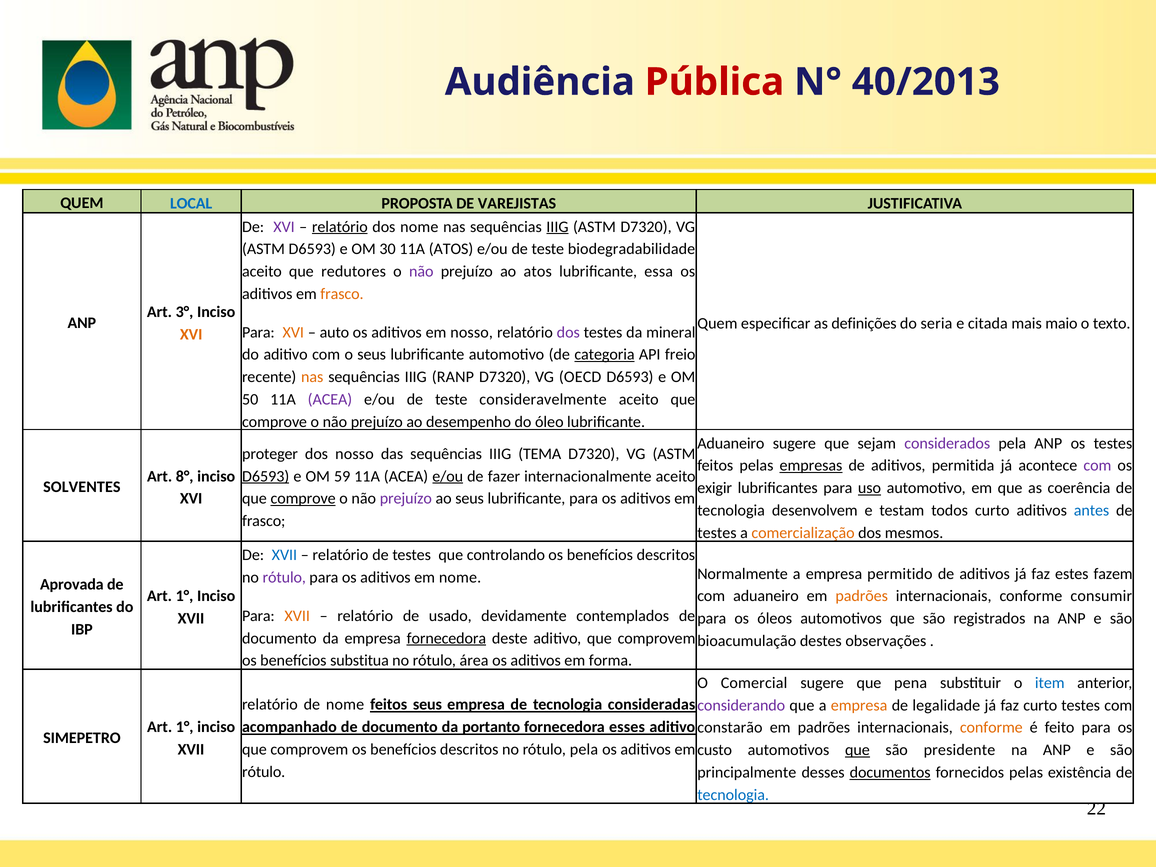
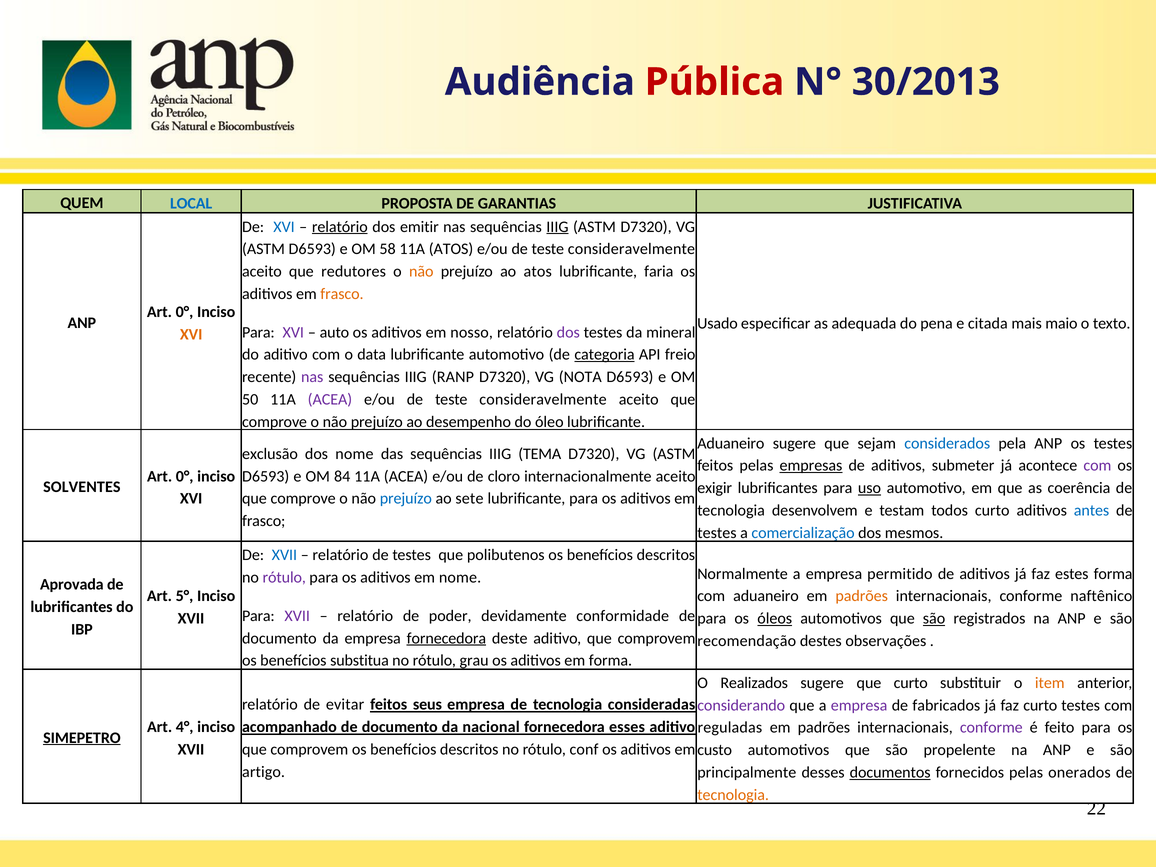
40/2013: 40/2013 -> 30/2013
VAREJISTAS: VAREJISTAS -> GARANTIAS
XVI at (284, 227) colour: purple -> blue
dos nome: nome -> emitir
30: 30 -> 58
biodegradabilidade at (631, 249): biodegradabilidade -> consideravelmente
não at (421, 272) colour: purple -> orange
essa: essa -> faria
3° at (184, 312): 3° -> 0°
Quem at (717, 323): Quem -> Usado
definições: definições -> adequada
seria: seria -> pena
XVI at (293, 332) colour: orange -> purple
o seus: seus -> data
nas at (312, 377) colour: orange -> purple
OECD: OECD -> NOTA
considerados colour: purple -> blue
proteger: proteger -> exclusão
dos nosso: nosso -> nome
permitida: permitida -> submeter
8° at (185, 476): 8° -> 0°
D6593 at (266, 476) underline: present -> none
59: 59 -> 84
e/ou at (448, 476) underline: present -> none
fazer: fazer -> cloro
comprove at (303, 499) underline: present -> none
prejuízo at (406, 499) colour: purple -> blue
ao seus: seus -> sete
comercialização colour: orange -> blue
controlando: controlando -> polibutenos
estes fazem: fazem -> forma
1° at (184, 596): 1° -> 5°
consumir: consumir -> naftênico
XVII at (297, 616) colour: orange -> purple
usado: usado -> poder
contemplados: contemplados -> conformidade
óleos underline: none -> present
são at (934, 619) underline: none -> present
bioacumulação: bioacumulação -> recomendação
área: área -> grau
Comercial: Comercial -> Realizados
que pena: pena -> curto
item colour: blue -> orange
de nome: nome -> evitar
empresa at (859, 705) colour: orange -> purple
legalidade: legalidade -> fabricados
1° at (185, 727): 1° -> 4°
portanto: portanto -> nacional
constarão: constarão -> reguladas
conforme at (991, 728) colour: orange -> purple
SIMEPETRO underline: none -> present
rótulo pela: pela -> conf
que at (857, 750) underline: present -> none
presidente: presidente -> propelente
rótulo at (264, 772): rótulo -> artigo
existência: existência -> onerados
tecnologia at (733, 795) colour: blue -> orange
